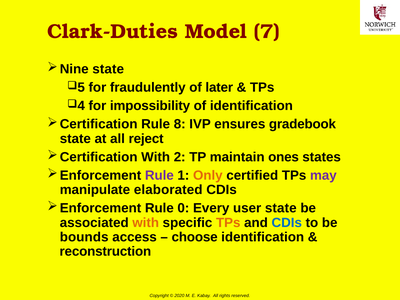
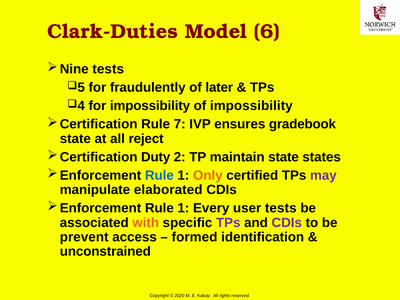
7: 7 -> 6
state at (108, 69): state -> tests
of identification: identification -> impossibility
8: 8 -> 7
With at (156, 157): With -> Duty
maintain ones: ones -> state
Rule at (159, 175) colour: purple -> blue
0 at (183, 208): 0 -> 1
user state: state -> tests
TPs at (228, 223) colour: orange -> purple
CDIs at (287, 223) colour: blue -> purple
bounds: bounds -> prevent
choose: choose -> formed
reconstruction: reconstruction -> unconstrained
